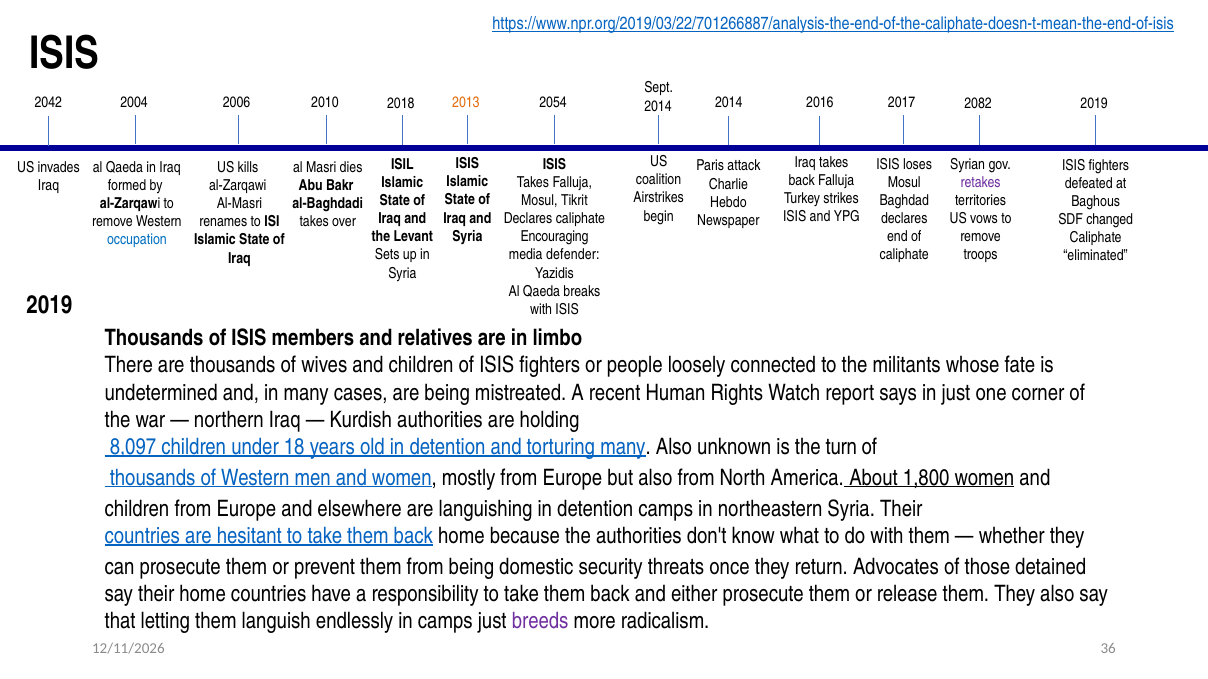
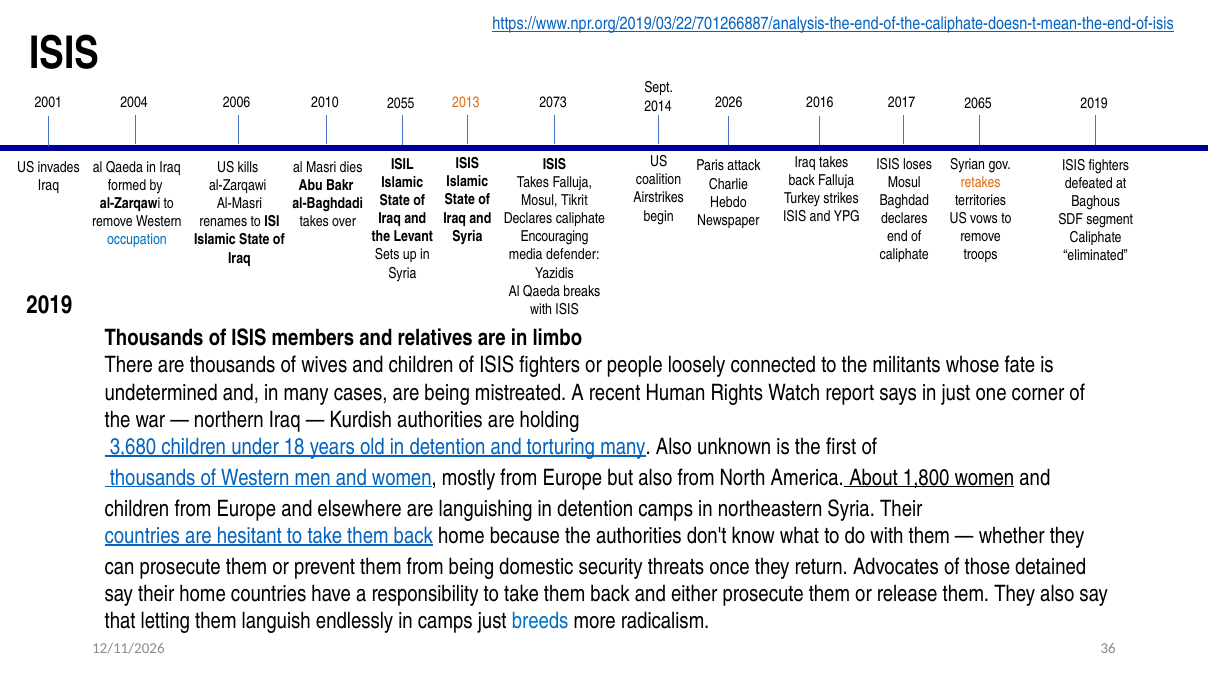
2054: 2054 -> 2073
2014 at (729, 103): 2014 -> 2026
2042: 2042 -> 2001
2018: 2018 -> 2055
2082: 2082 -> 2065
retakes colour: purple -> orange
changed: changed -> segment
8,097: 8,097 -> 3,680
turn: turn -> first
breeds colour: purple -> blue
